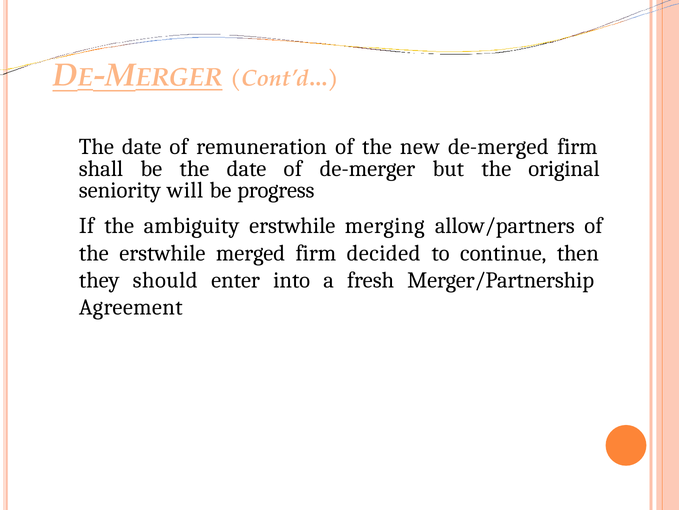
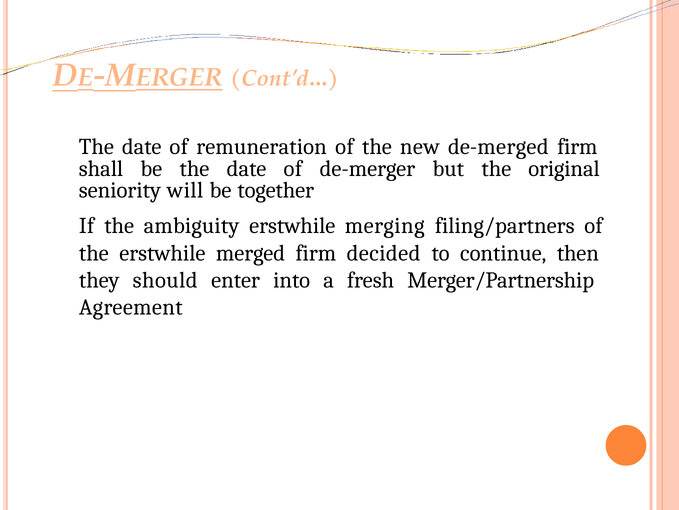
progress: progress -> together
allow/partners: allow/partners -> filing/partners
